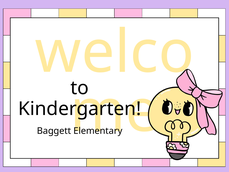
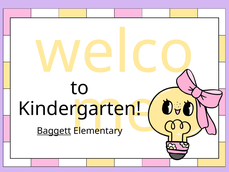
Baggett underline: none -> present
